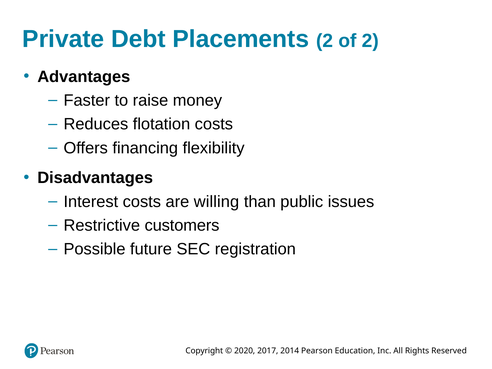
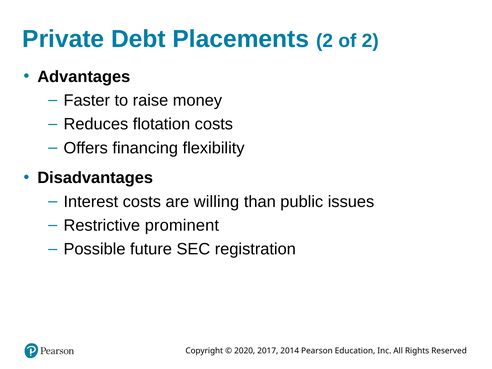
customers: customers -> prominent
